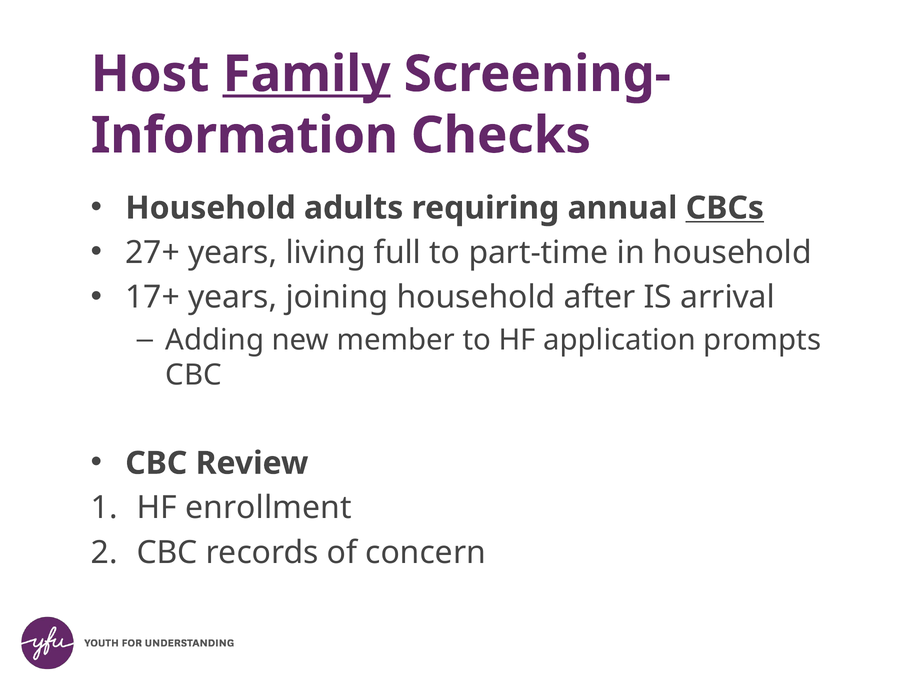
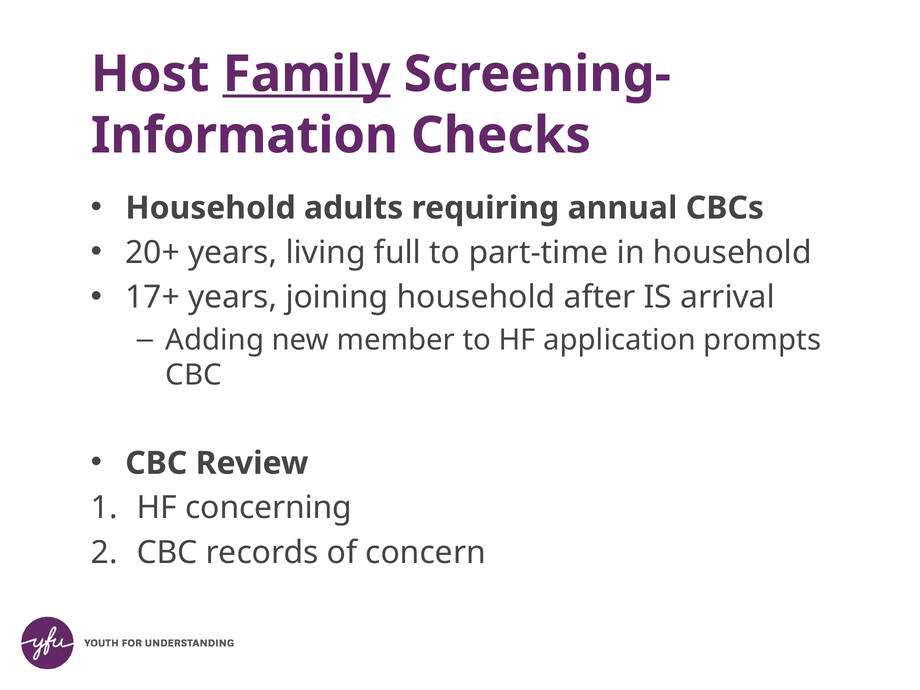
CBCs underline: present -> none
27+: 27+ -> 20+
enrollment: enrollment -> concerning
